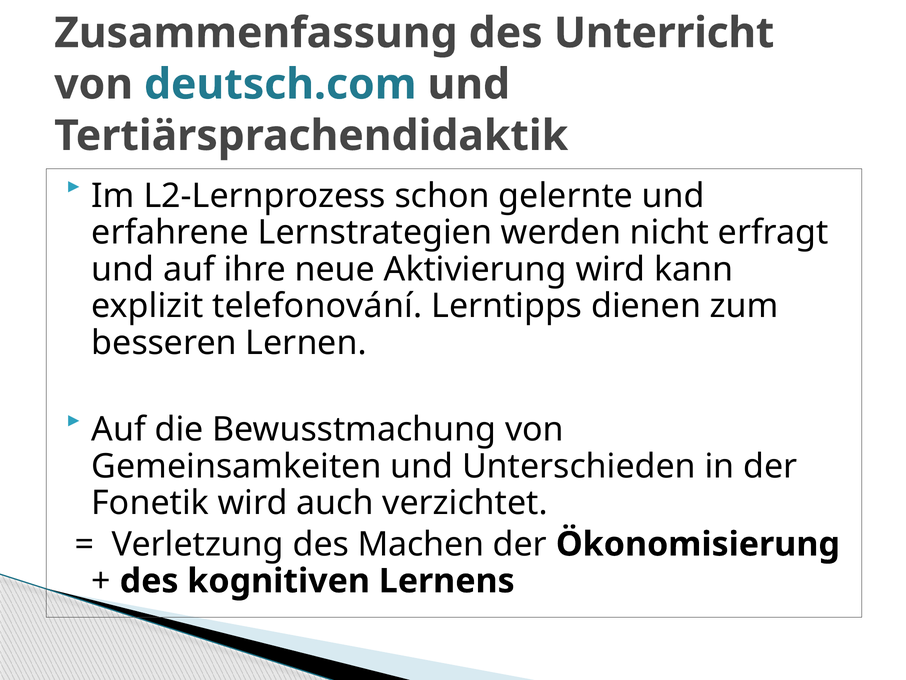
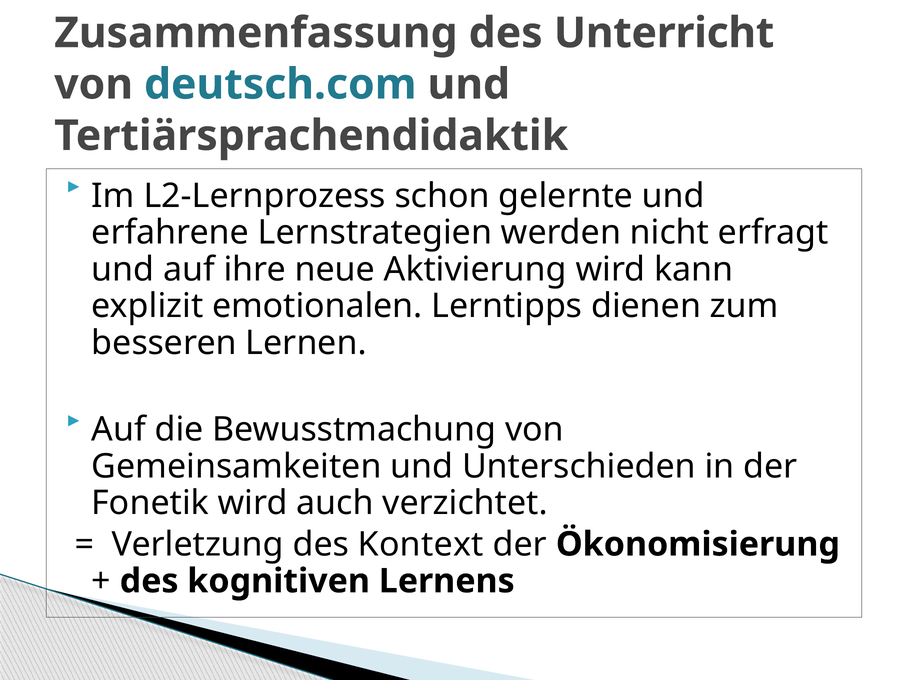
telefonování: telefonování -> emotionalen
Machen: Machen -> Kontext
